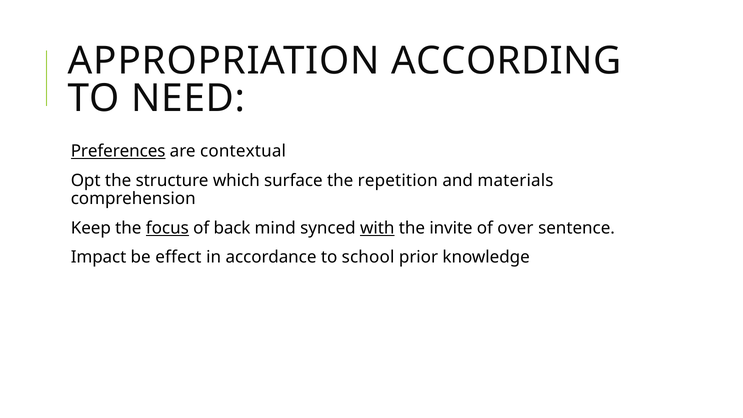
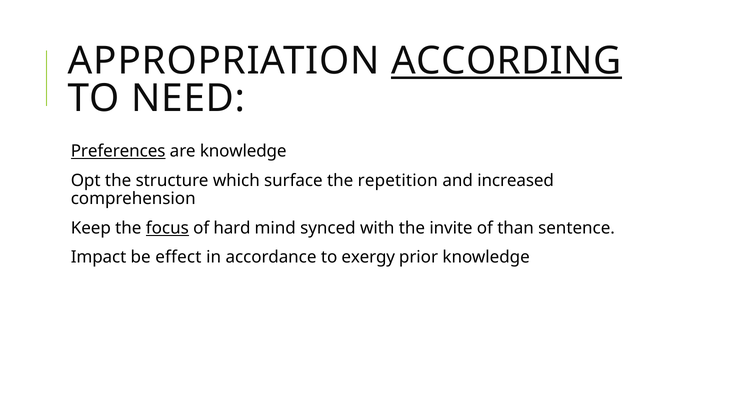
ACCORDING underline: none -> present
are contextual: contextual -> knowledge
materials: materials -> increased
back: back -> hard
with underline: present -> none
over: over -> than
school: school -> exergy
